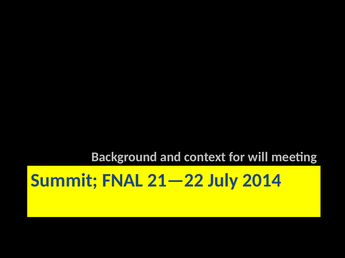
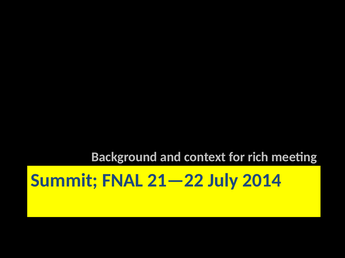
will: will -> rich
